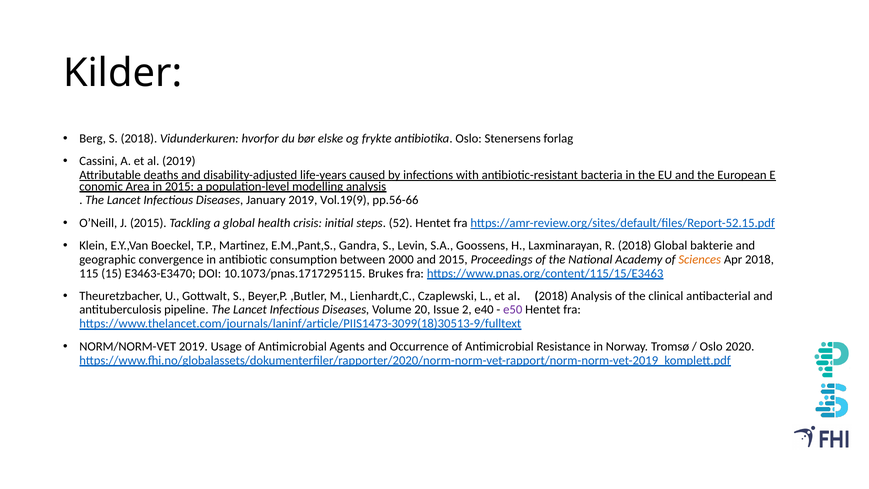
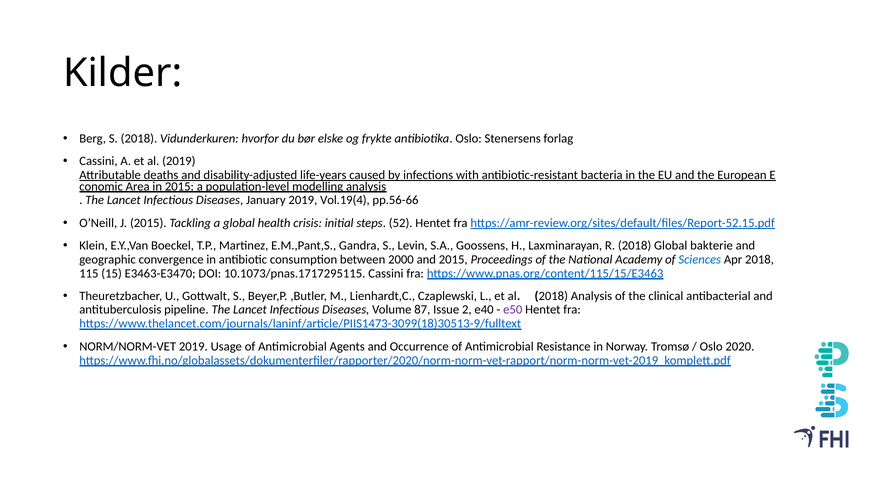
Vol.19(9: Vol.19(9 -> Vol.19(4
Sciences colour: orange -> blue
10.1073/pnas.1717295115 Brukes: Brukes -> Cassini
20: 20 -> 87
